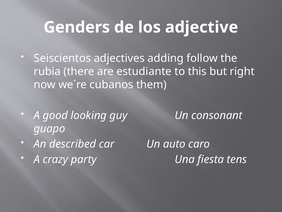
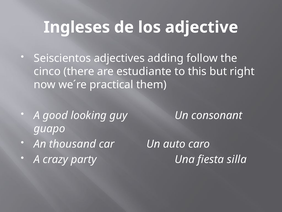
Genders: Genders -> Ingleses
rubia: rubia -> cinco
cubanos: cubanos -> practical
described: described -> thousand
tens: tens -> silla
